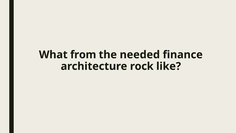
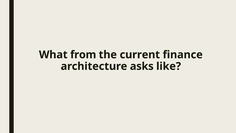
needed: needed -> current
rock: rock -> asks
